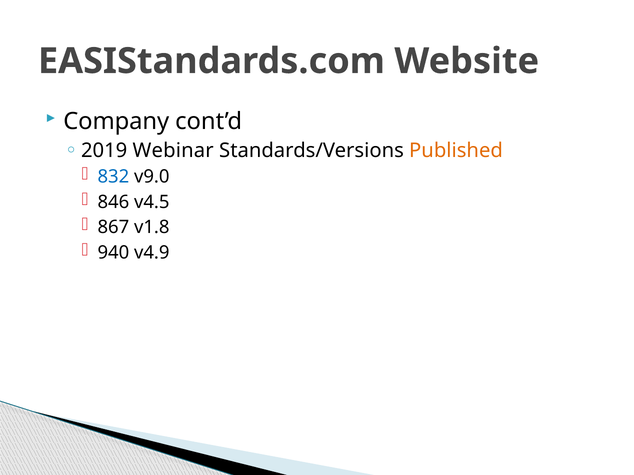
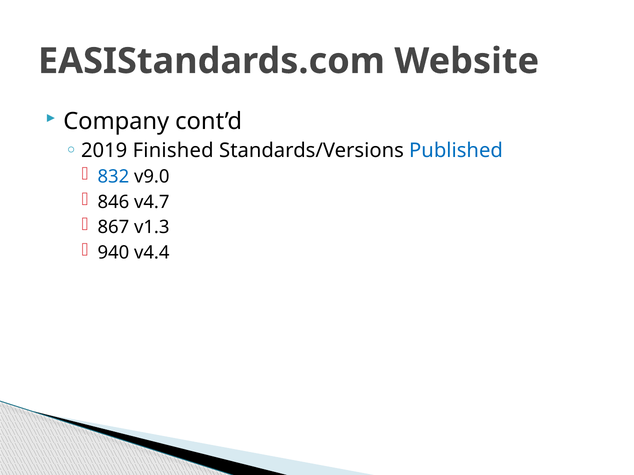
Webinar: Webinar -> Finished
Published colour: orange -> blue
v4.5: v4.5 -> v4.7
v1.8: v1.8 -> v1.3
v4.9: v4.9 -> v4.4
